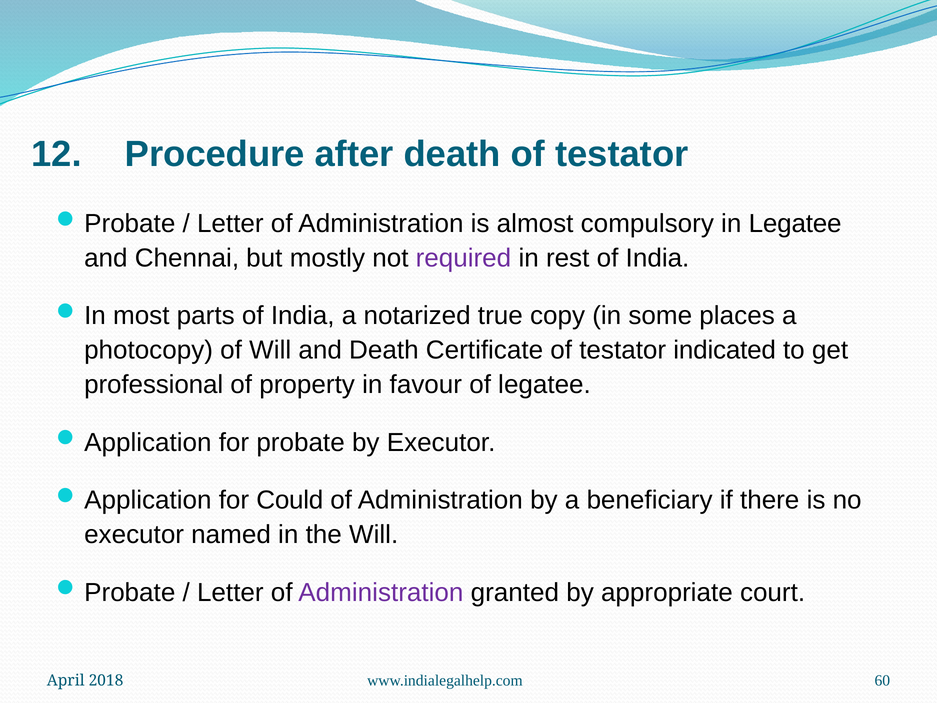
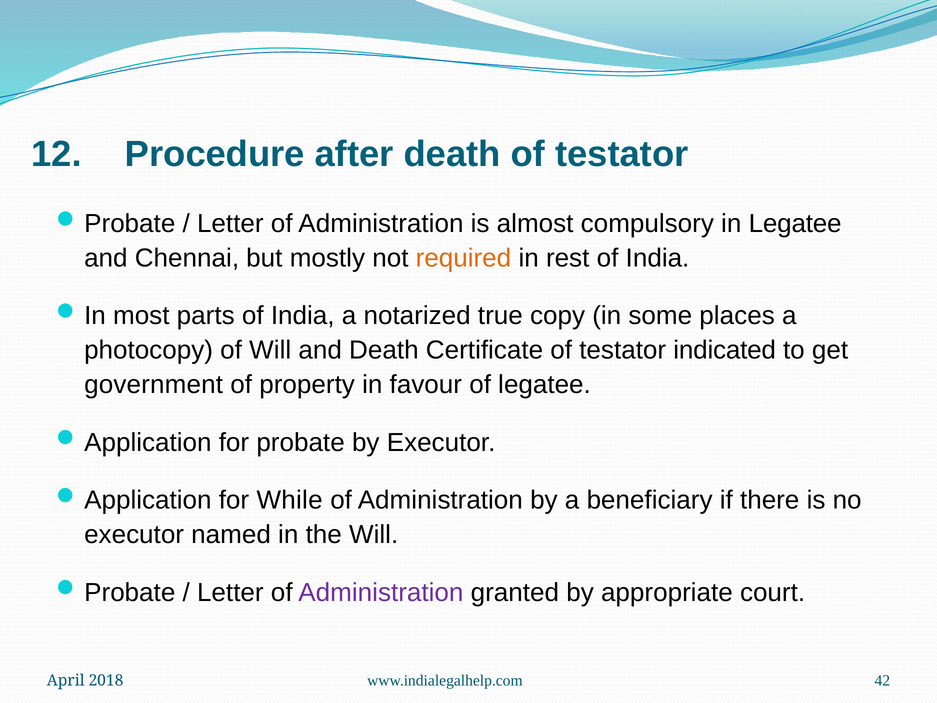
required colour: purple -> orange
professional: professional -> government
Could: Could -> While
60: 60 -> 42
